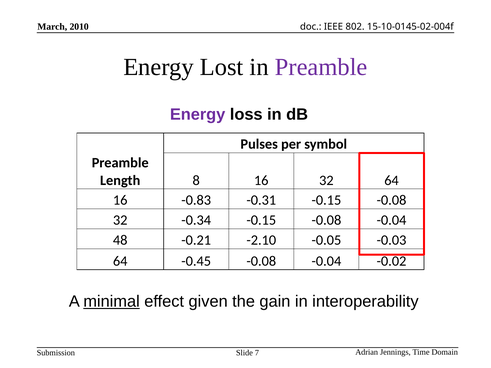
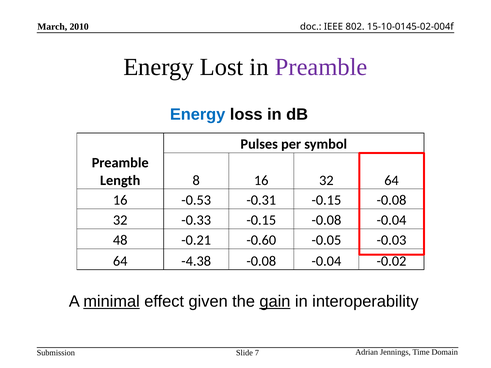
Energy at (198, 114) colour: purple -> blue
-0.83: -0.83 -> -0.53
-0.34: -0.34 -> -0.33
-2.10: -2.10 -> -0.60
-0.45: -0.45 -> -4.38
gain underline: none -> present
